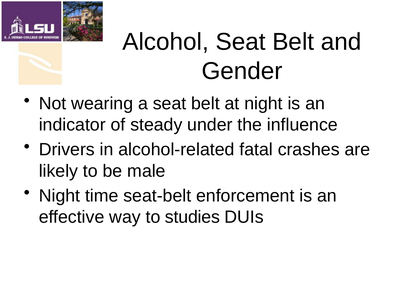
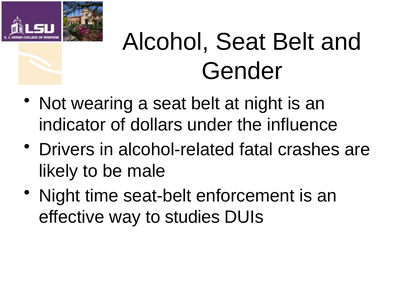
steady: steady -> dollars
